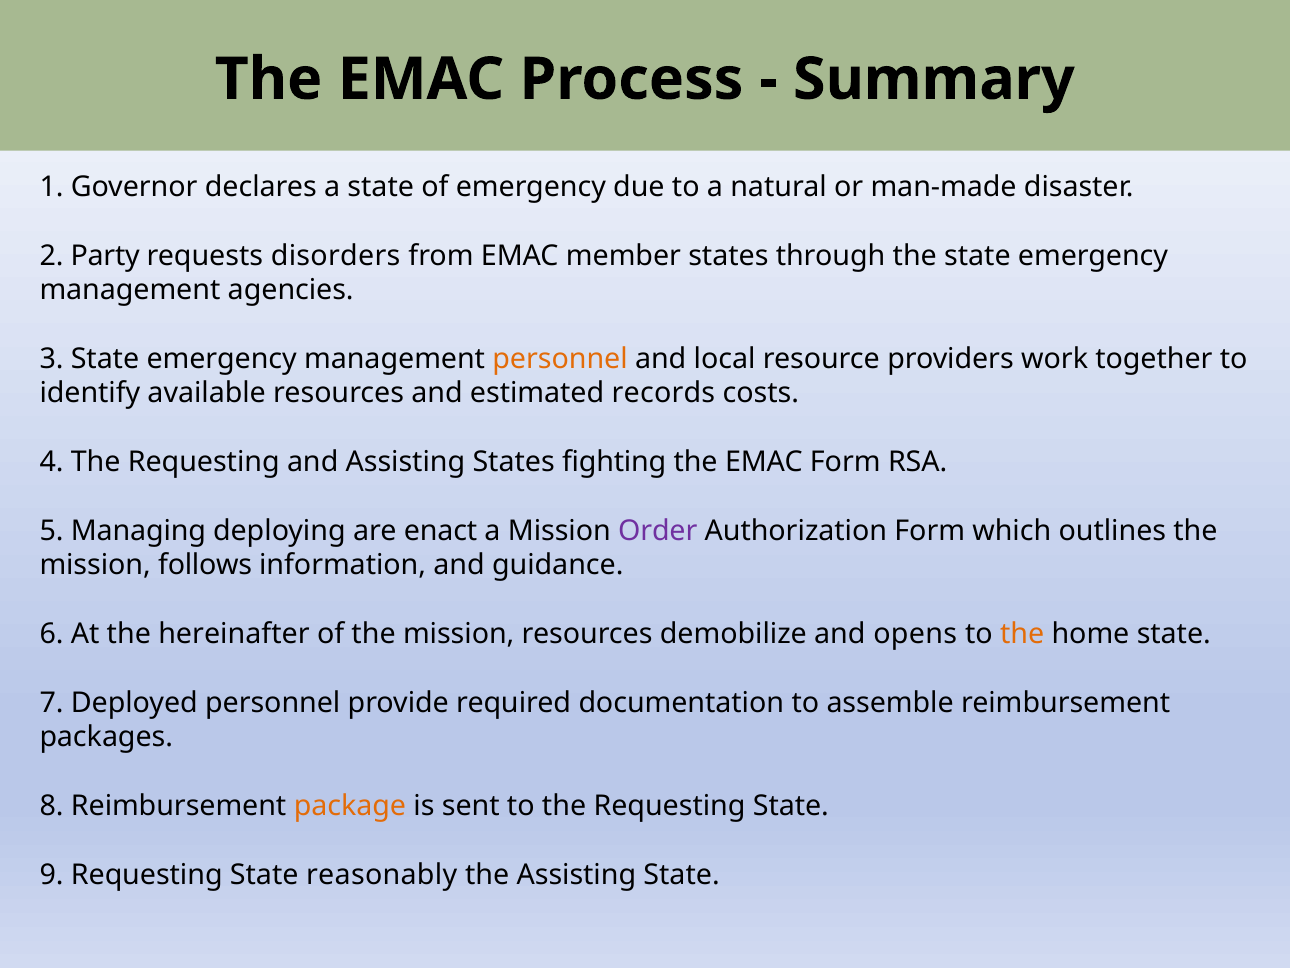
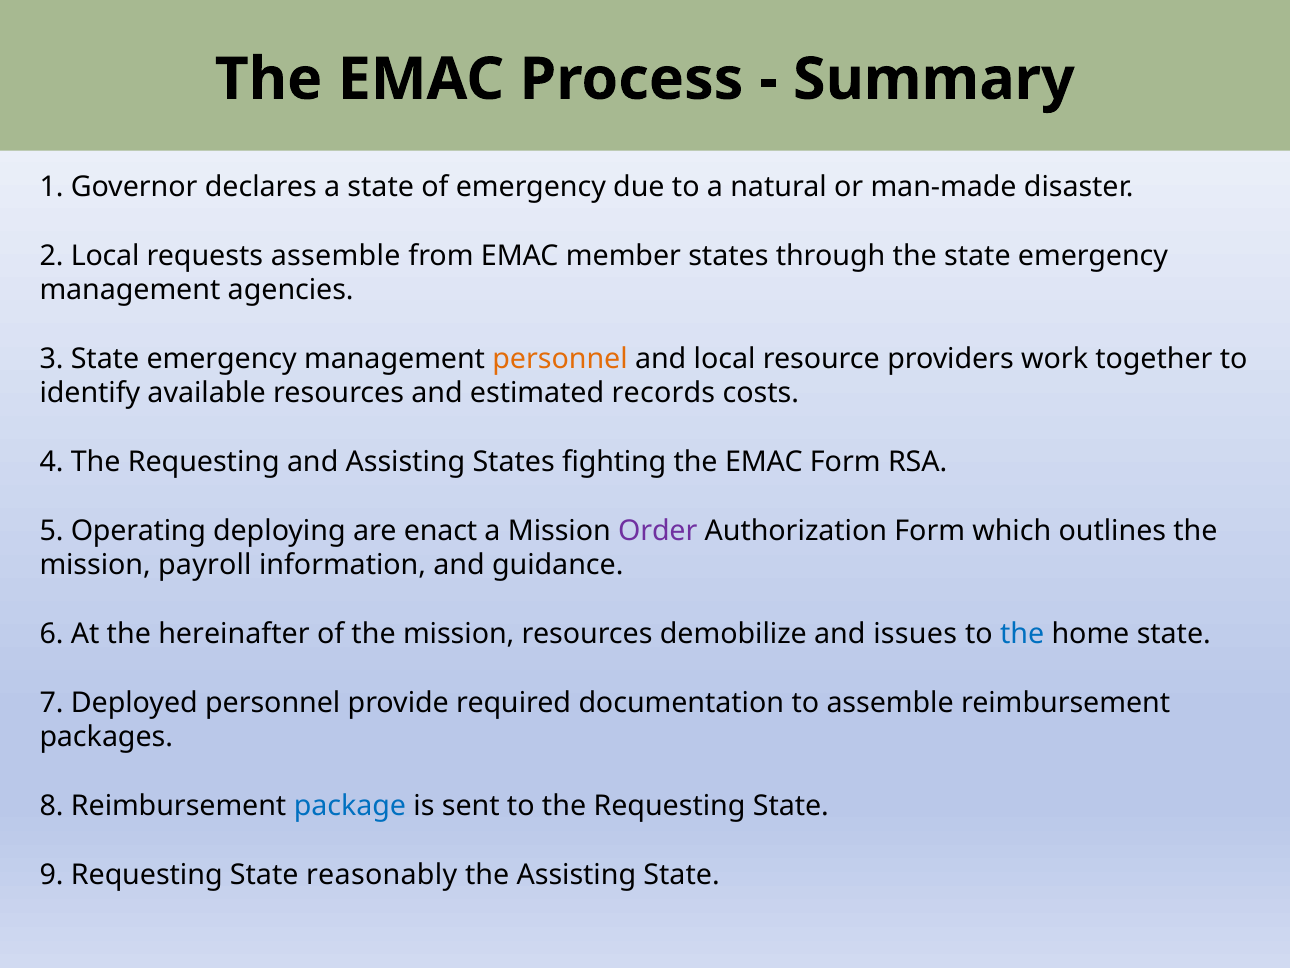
2 Party: Party -> Local
requests disorders: disorders -> assemble
Managing: Managing -> Operating
follows: follows -> payroll
opens: opens -> issues
the at (1022, 634) colour: orange -> blue
package colour: orange -> blue
